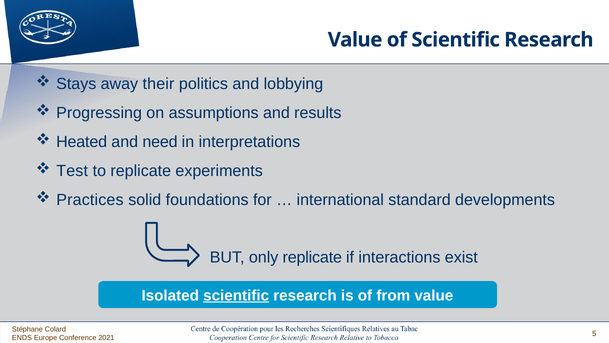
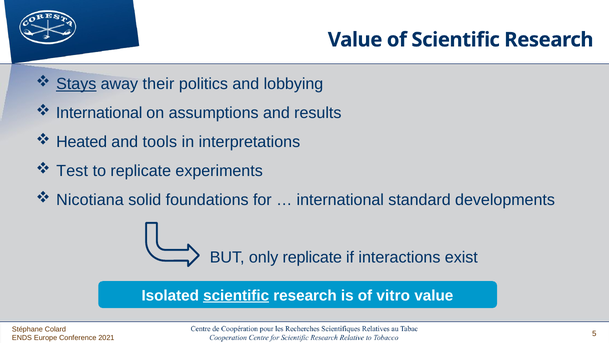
Stays underline: none -> present
Progressing at (99, 113): Progressing -> International
need: need -> tools
Practices: Practices -> Nicotiana
from: from -> vitro
